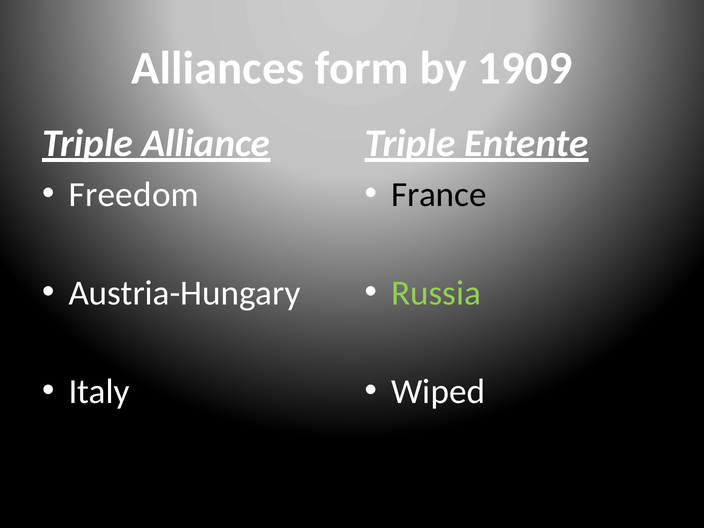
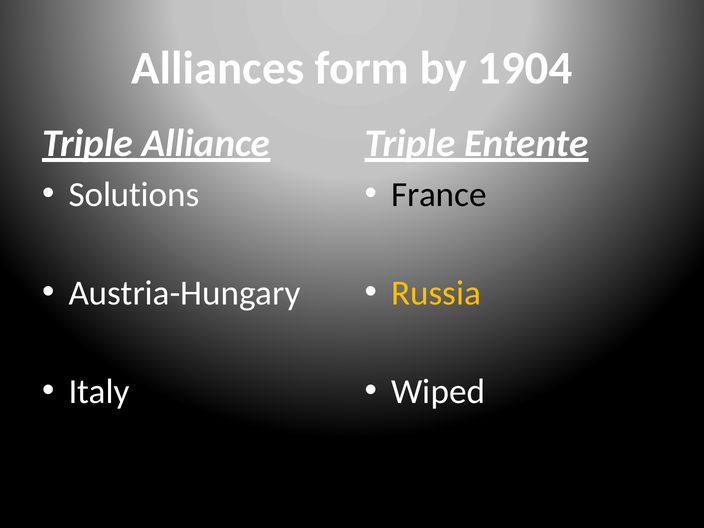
1909: 1909 -> 1904
Freedom: Freedom -> Solutions
Russia colour: light green -> yellow
